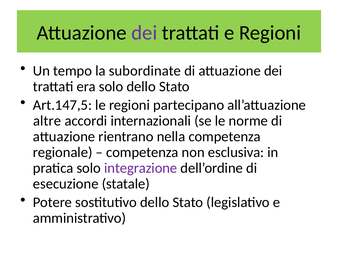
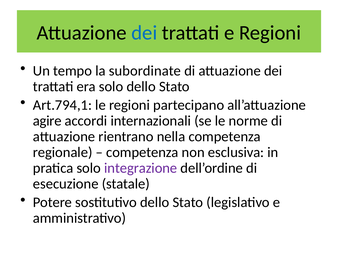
dei at (144, 33) colour: purple -> blue
Art.147,5: Art.147,5 -> Art.794,1
altre: altre -> agire
